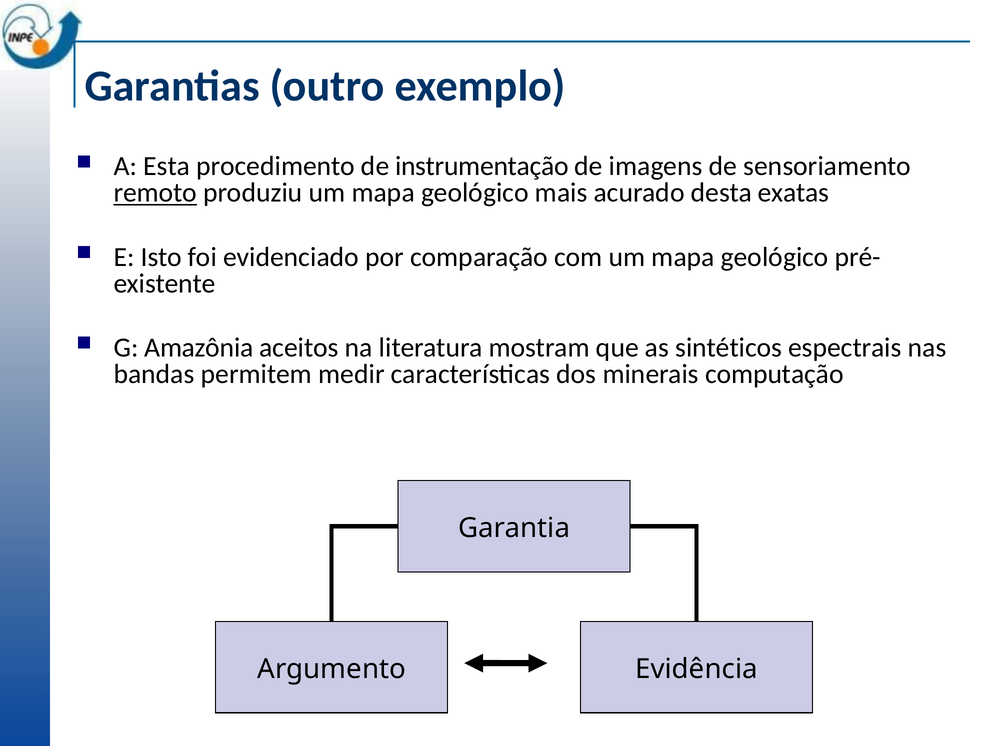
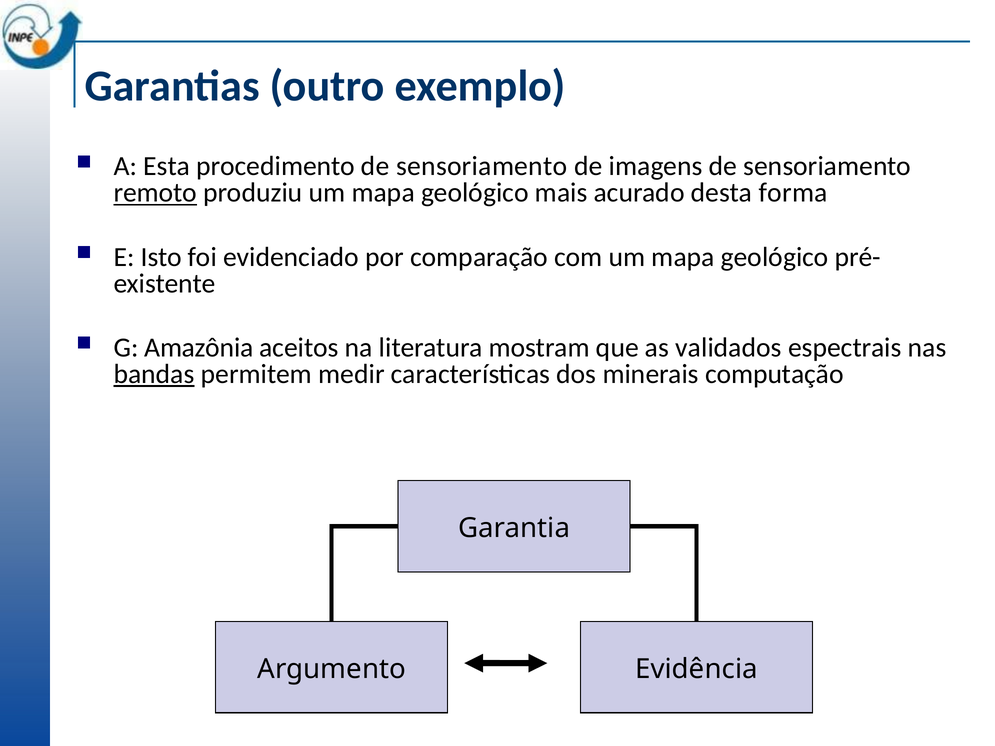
procedimento de instrumentação: instrumentação -> sensoriamento
exatas: exatas -> forma
sintéticos: sintéticos -> validados
bandas underline: none -> present
